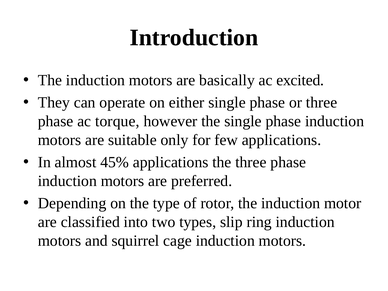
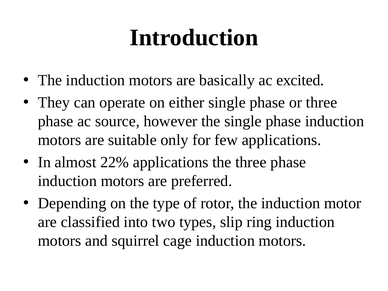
torque: torque -> source
45%: 45% -> 22%
